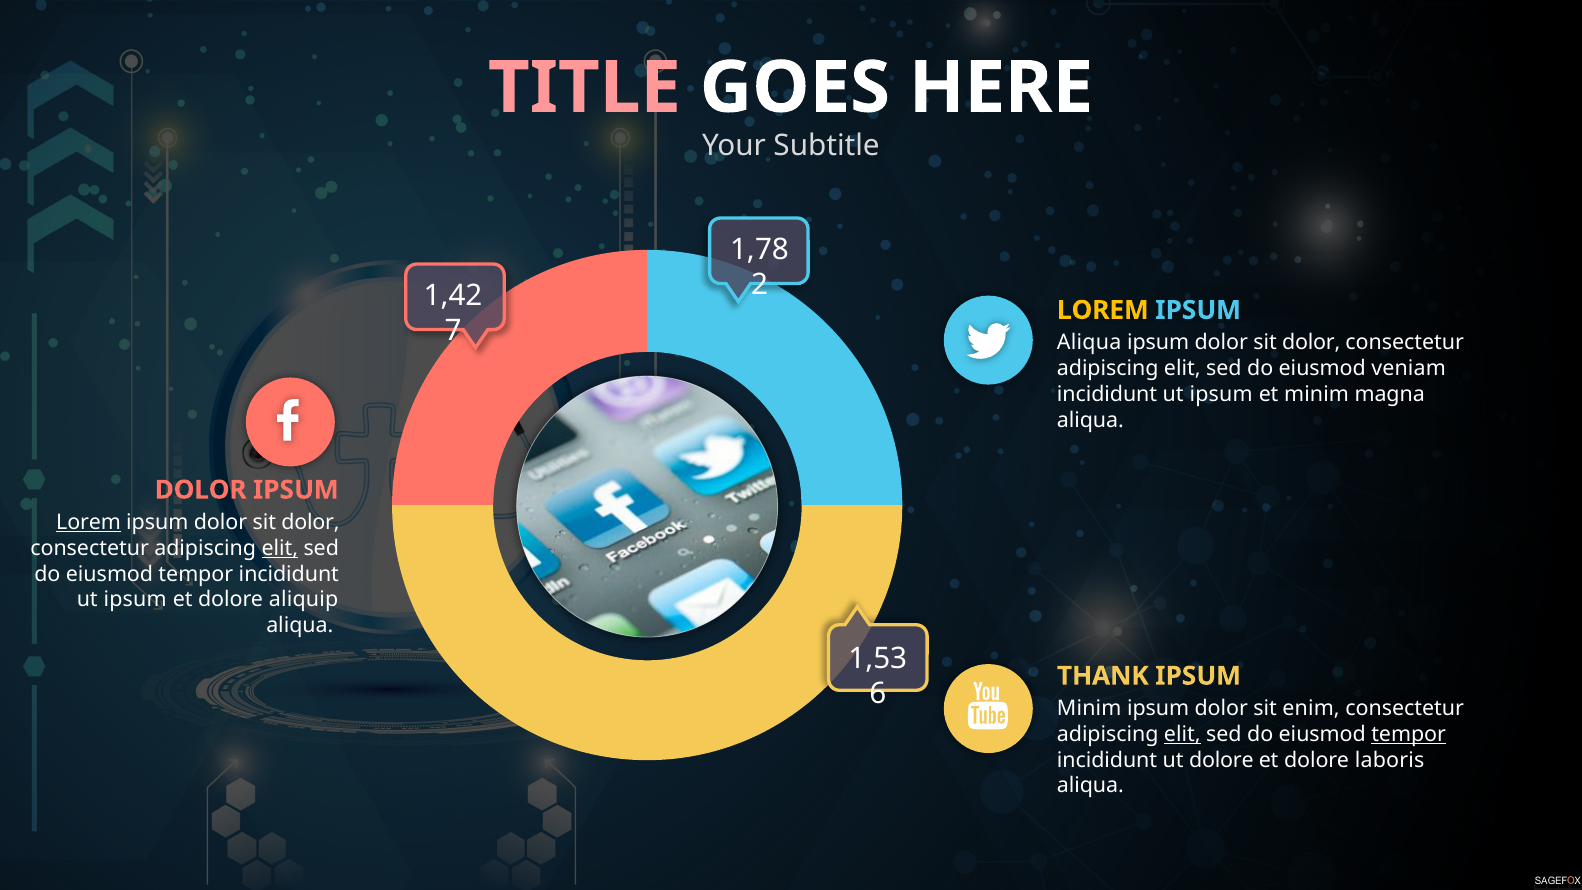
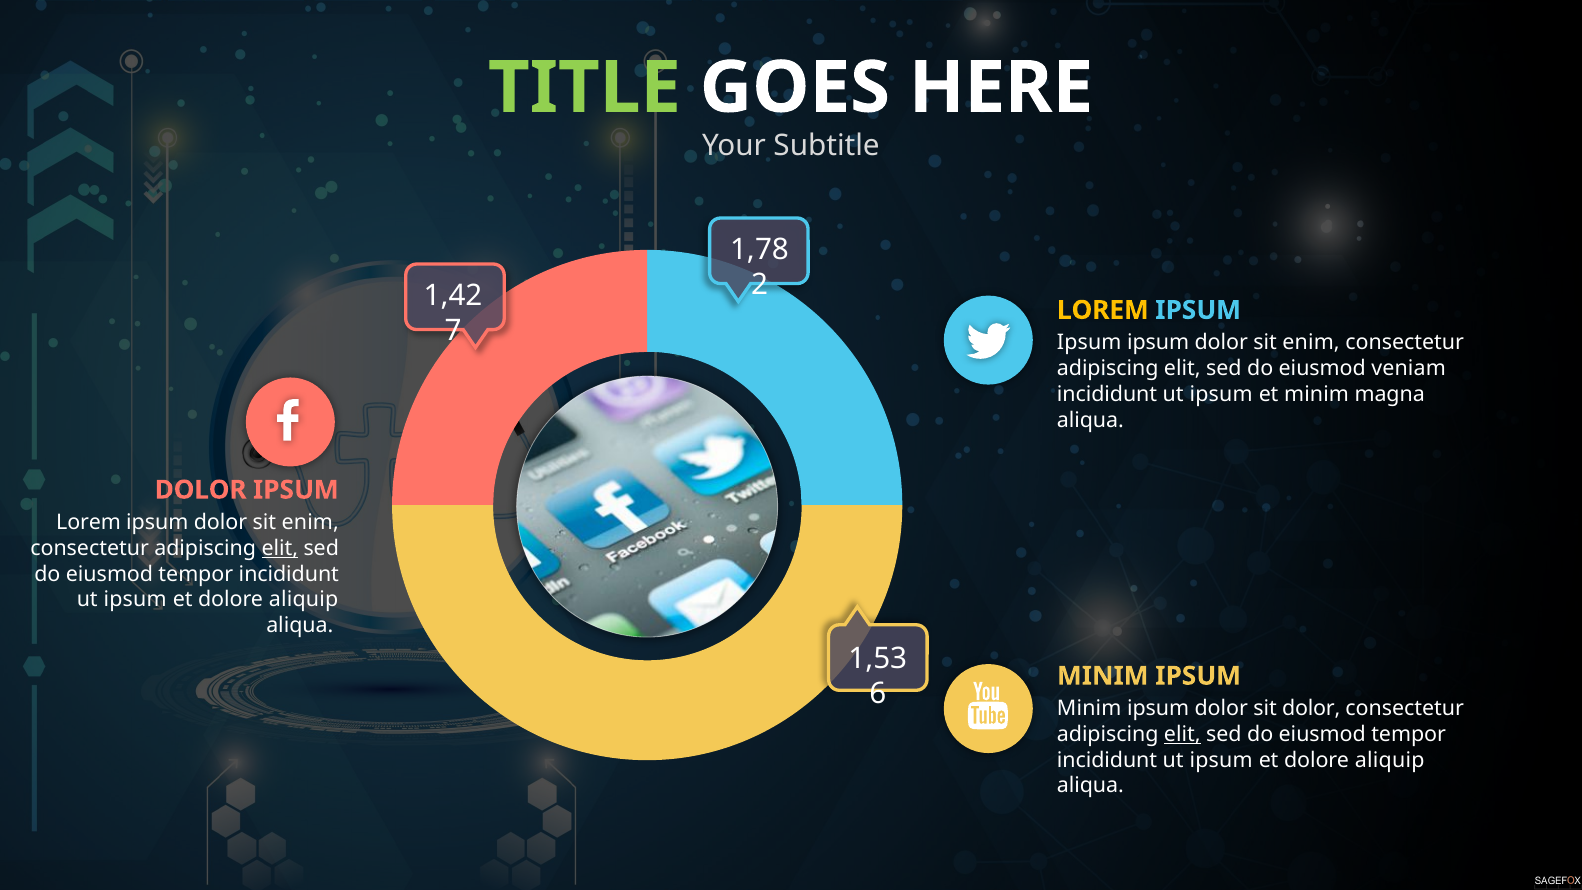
TITLE colour: pink -> light green
Aliqua at (1089, 343): Aliqua -> Ipsum
dolor at (1311, 343): dolor -> enim
Lorem at (89, 522) underline: present -> none
dolor at (310, 522): dolor -> enim
THANK at (1103, 676): THANK -> MINIM
sit enim: enim -> dolor
tempor at (1409, 734) underline: present -> none
dolore at (1221, 760): dolore -> ipsum
laboris at (1390, 760): laboris -> aliquip
